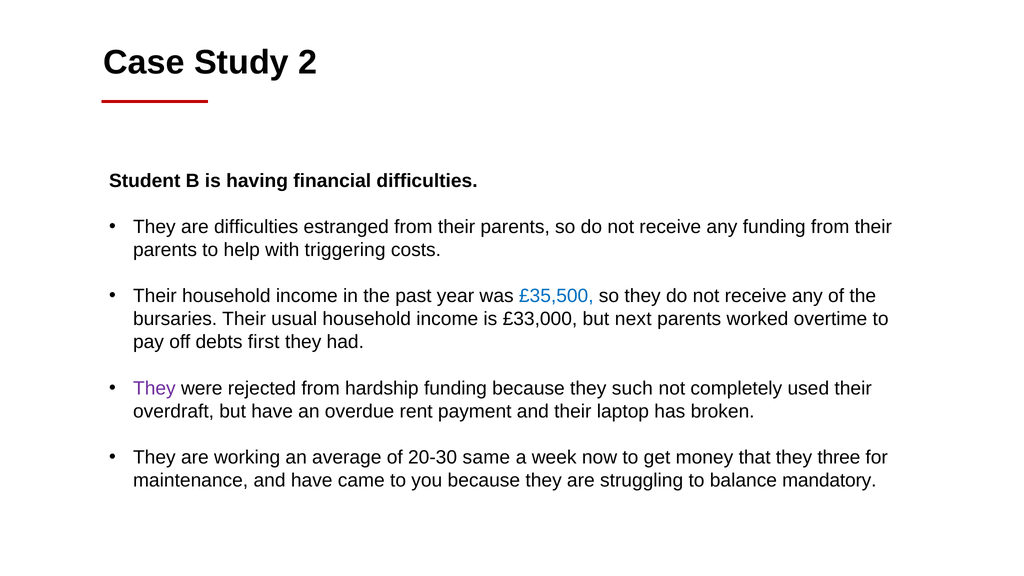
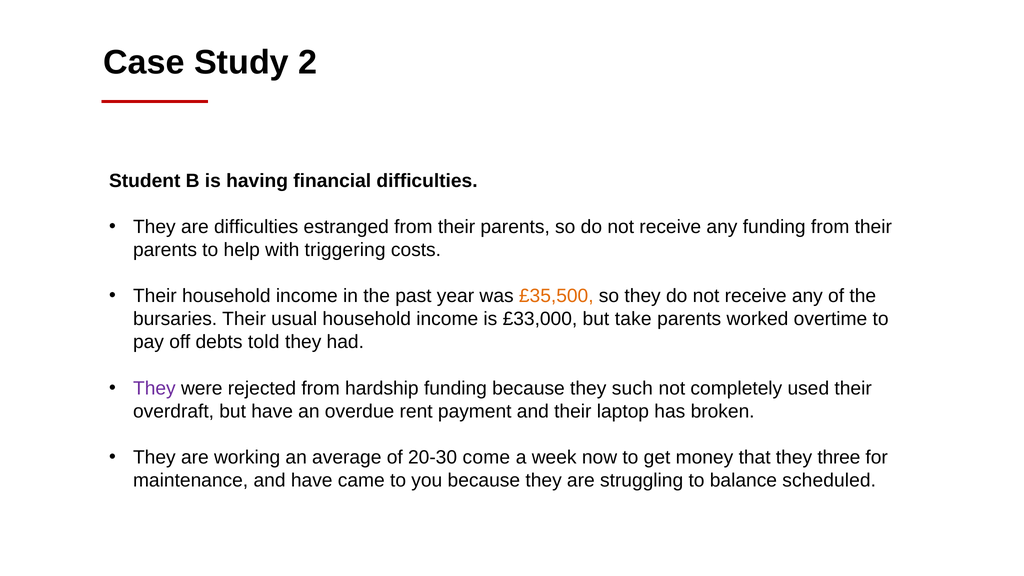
£35,500 colour: blue -> orange
next: next -> take
first: first -> told
same: same -> come
mandatory: mandatory -> scheduled
